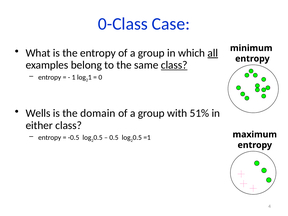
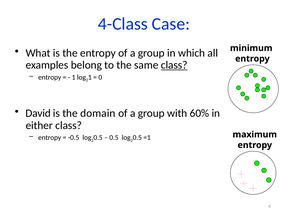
0-Class: 0-Class -> 4-Class
all underline: present -> none
Wells: Wells -> David
51%: 51% -> 60%
